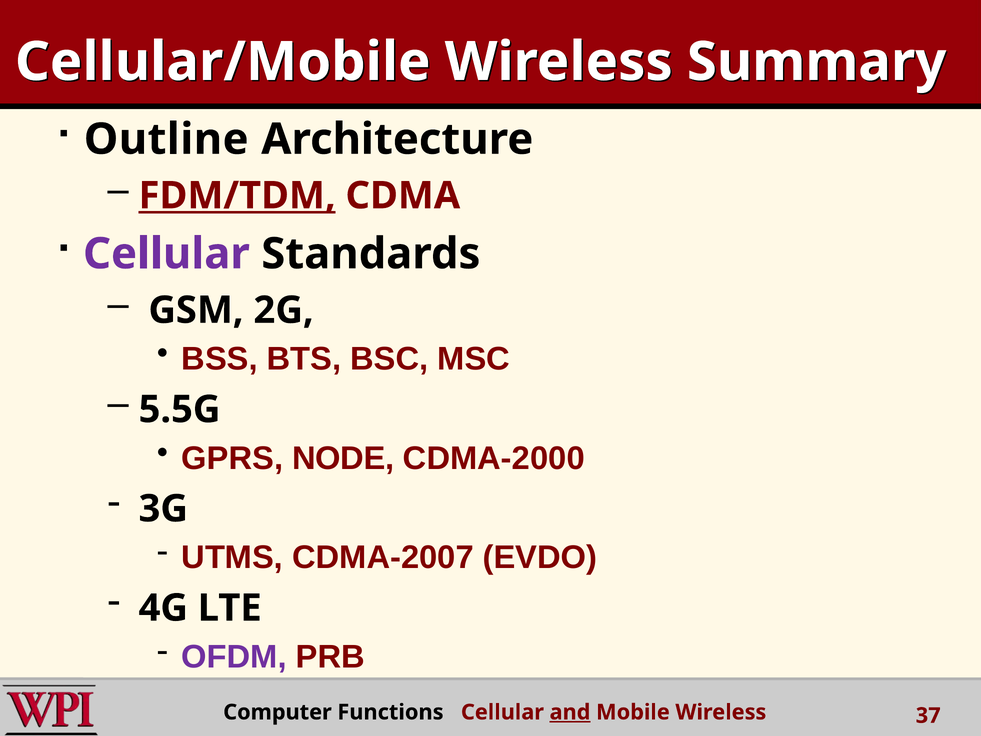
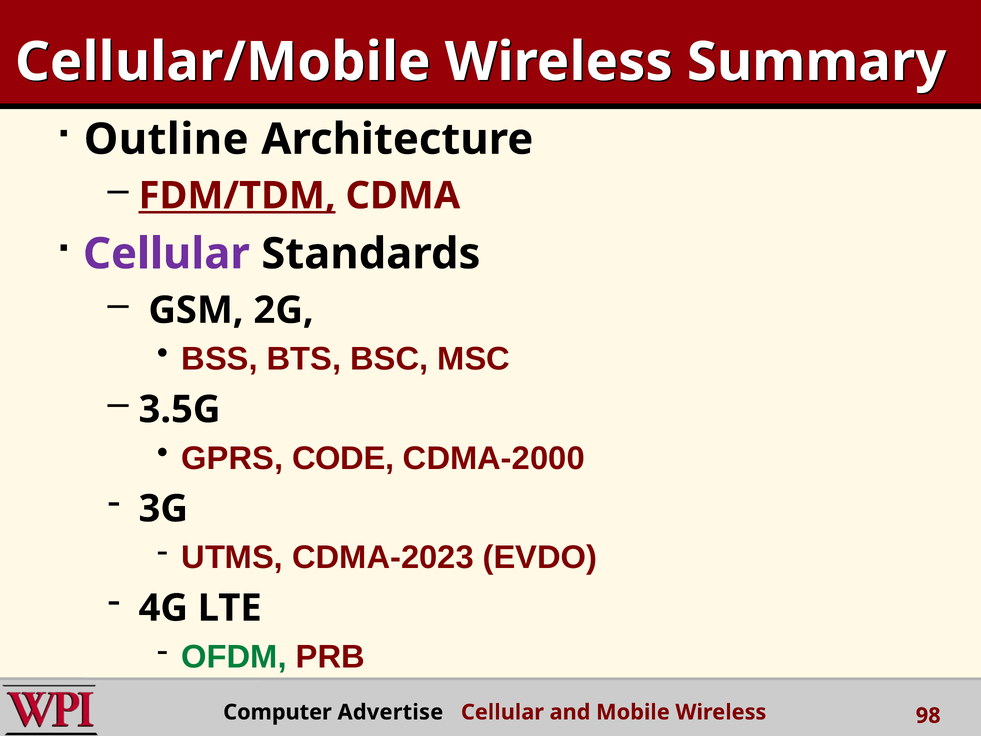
5.5G: 5.5G -> 3.5G
NODE: NODE -> CODE
CDMA-2007: CDMA-2007 -> CDMA-2023
OFDM colour: purple -> green
Functions: Functions -> Advertise
and underline: present -> none
37: 37 -> 98
